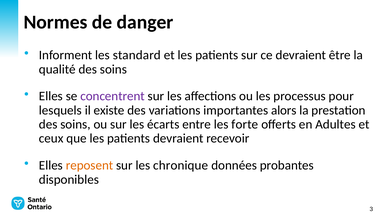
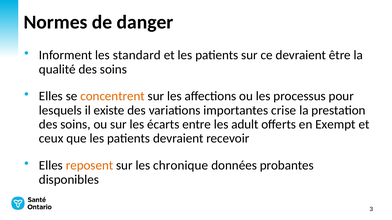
concentrent colour: purple -> orange
alors: alors -> crise
forte: forte -> adult
Adultes: Adultes -> Exempt
